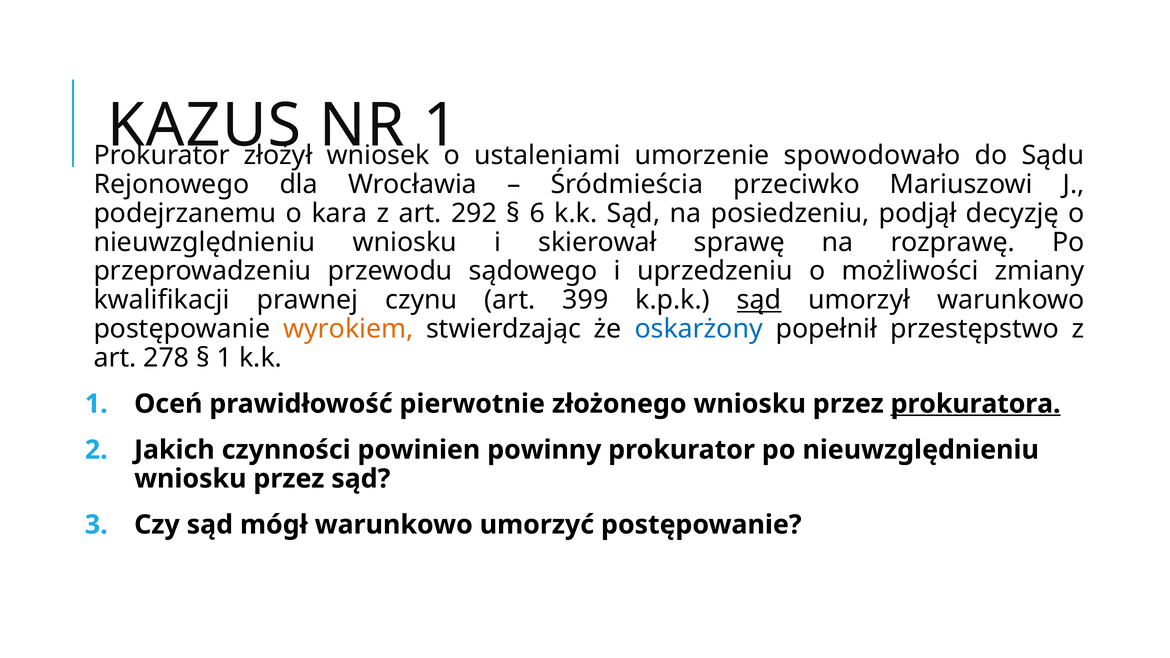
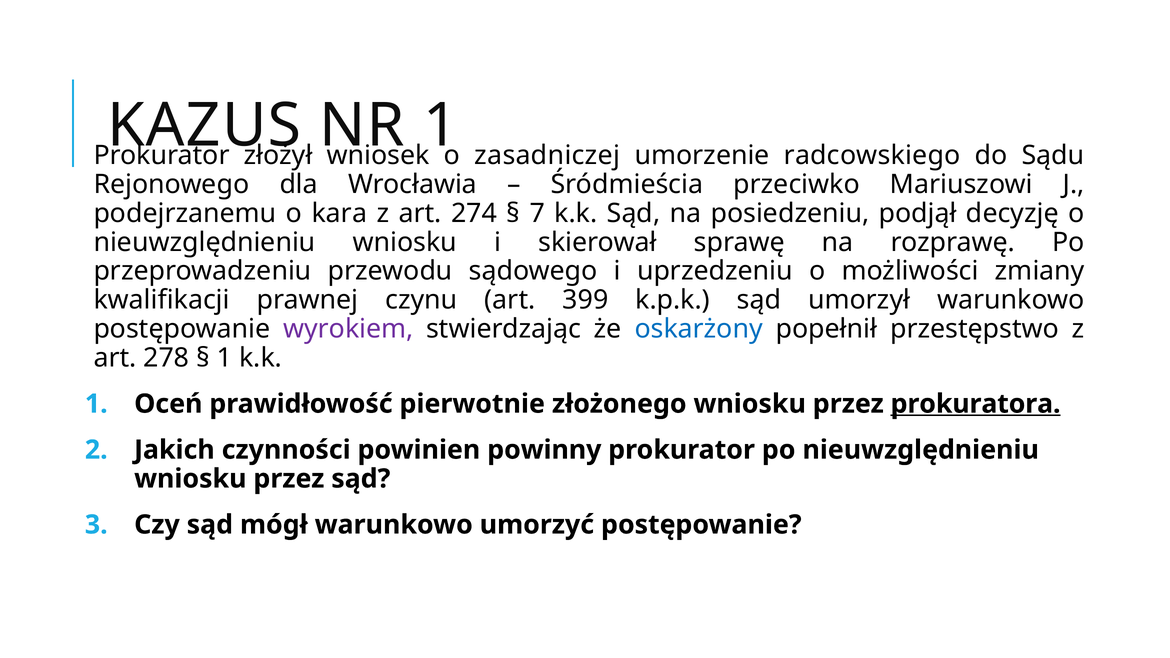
ustaleniami: ustaleniami -> zasadniczej
spowodowało: spowodowało -> radcowskiego
292: 292 -> 274
6: 6 -> 7
sąd at (759, 300) underline: present -> none
wyrokiem colour: orange -> purple
